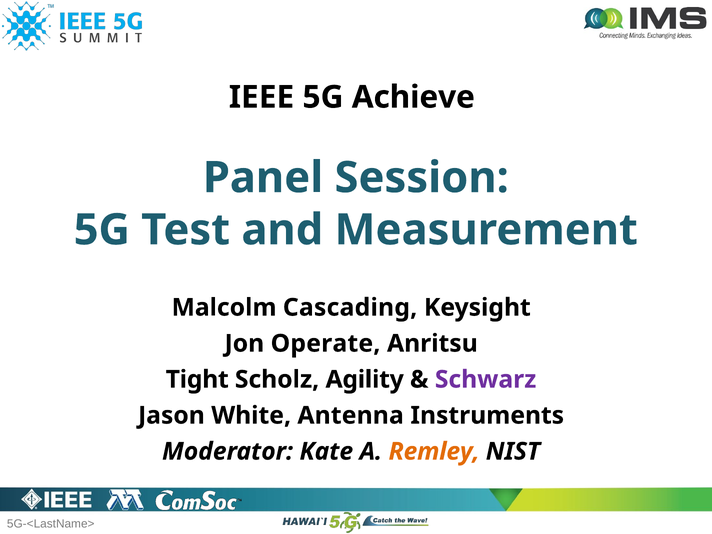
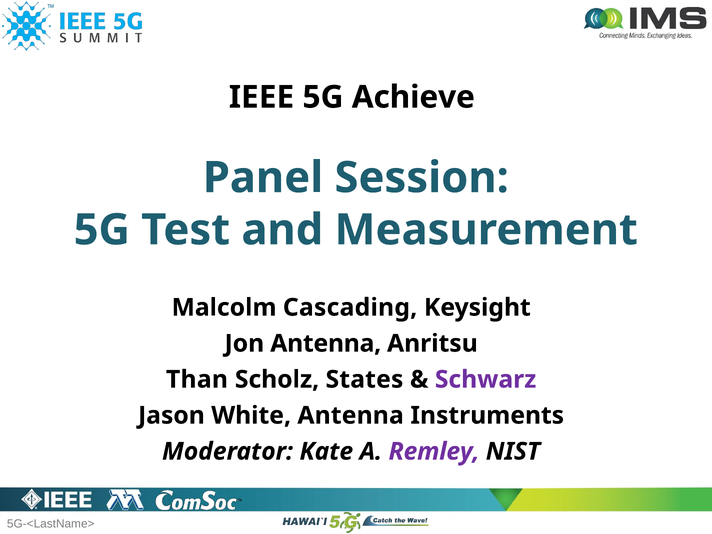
Jon Operate: Operate -> Antenna
Tight: Tight -> Than
Agility: Agility -> States
Remley colour: orange -> purple
